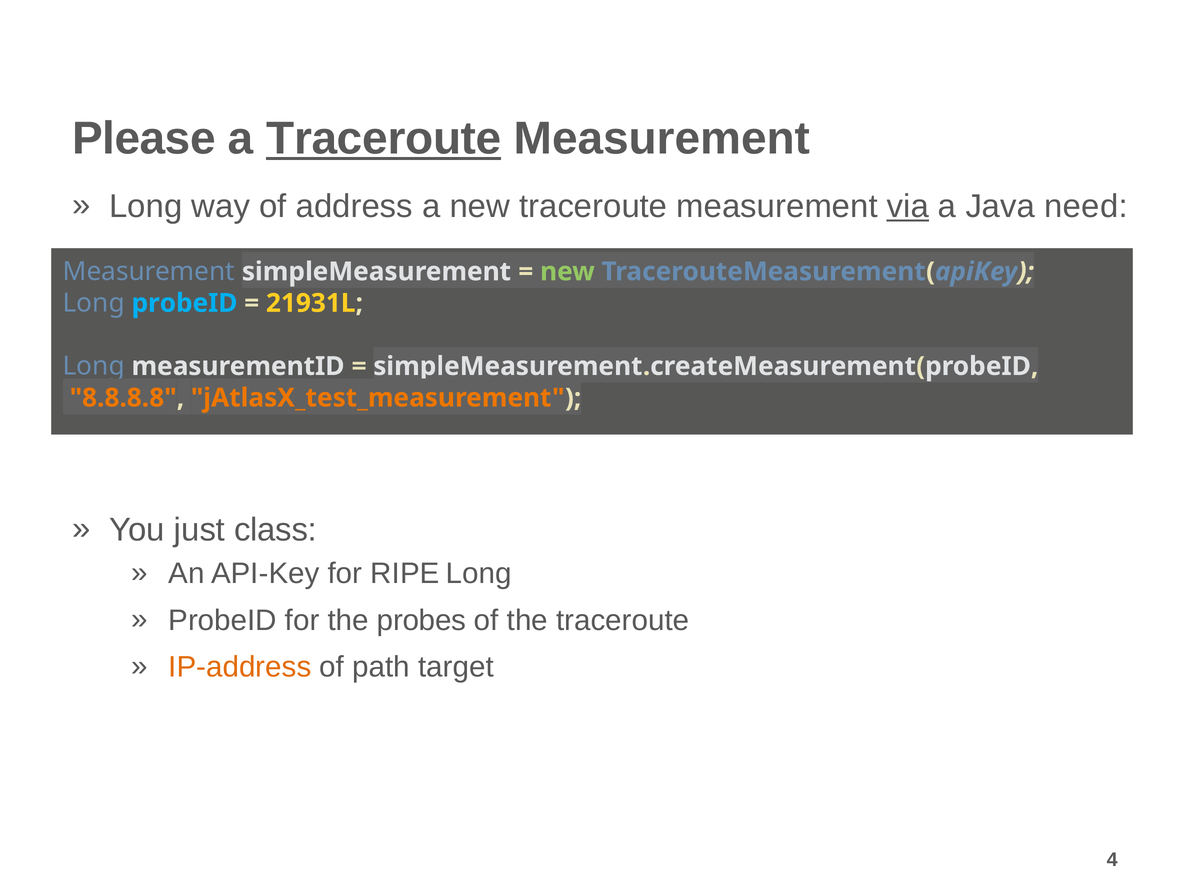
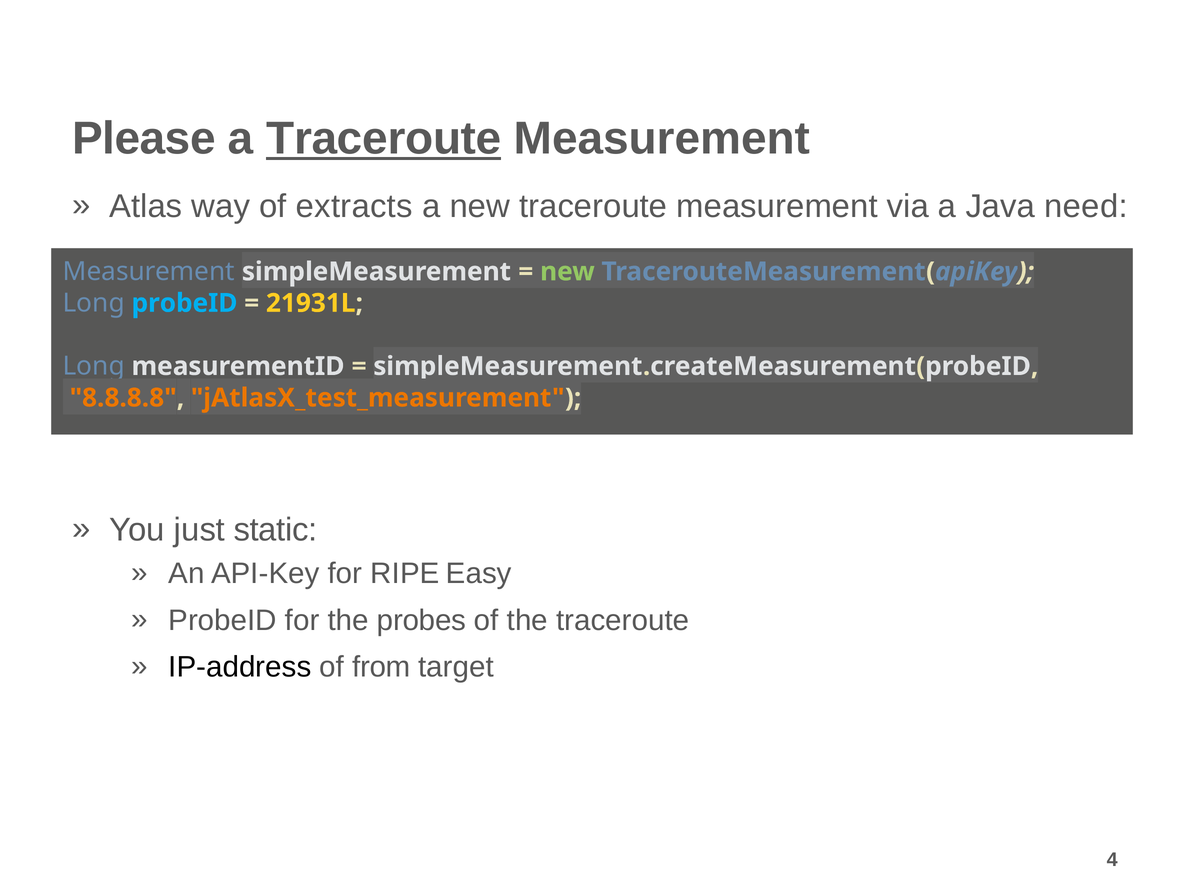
Long at (146, 206): Long -> Atlas
address: address -> extracts
via underline: present -> none
class: class -> static
RIPE Long: Long -> Easy
IP-address colour: orange -> black
path: path -> from
